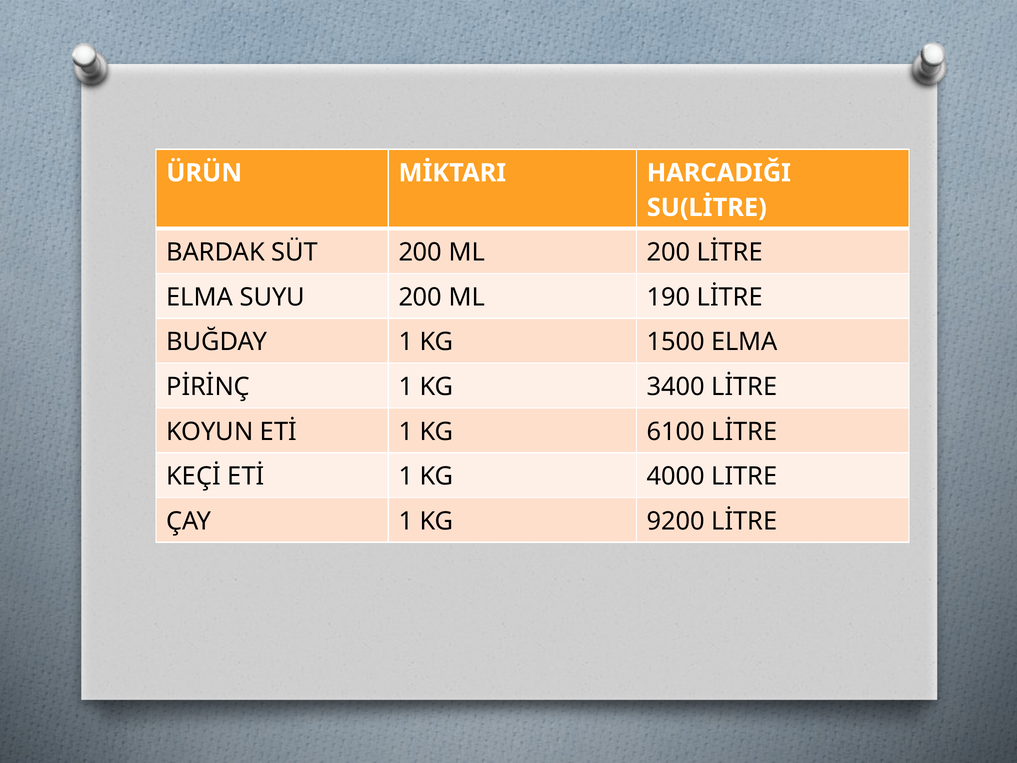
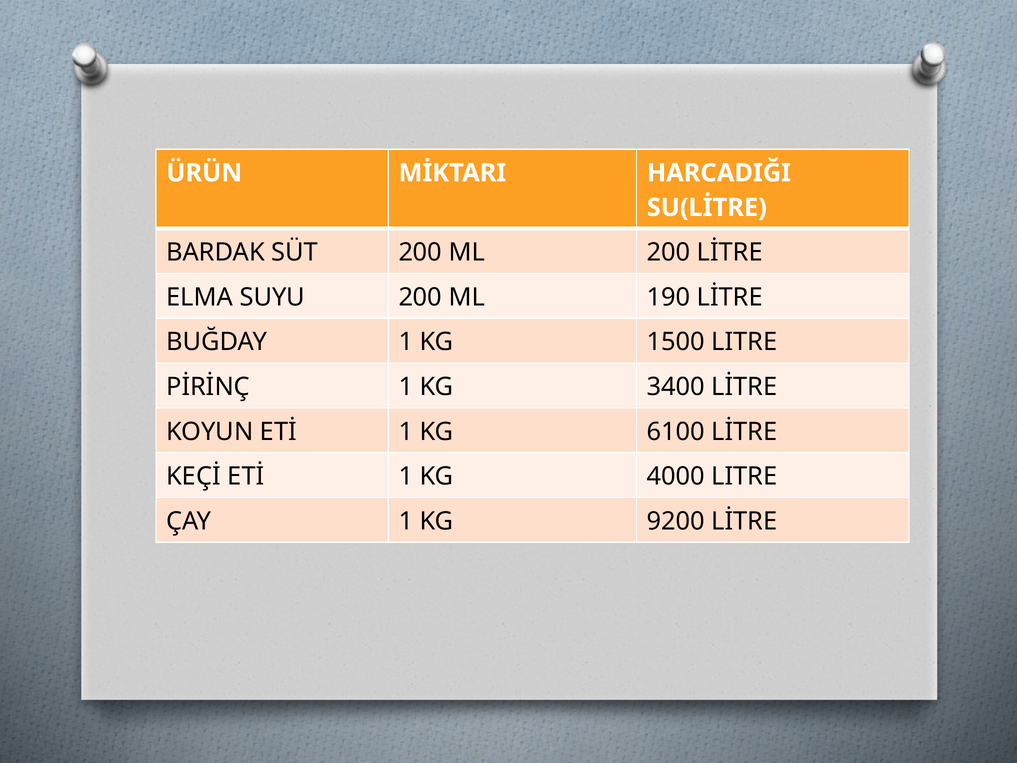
1500 ELMA: ELMA -> LITRE
